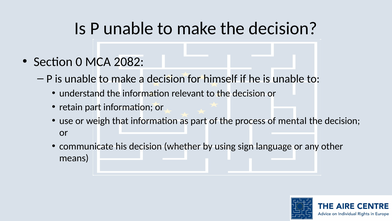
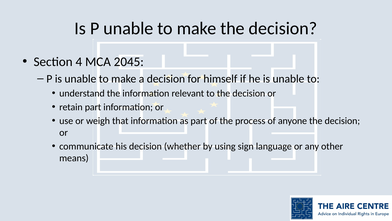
0: 0 -> 4
2082: 2082 -> 2045
mental: mental -> anyone
